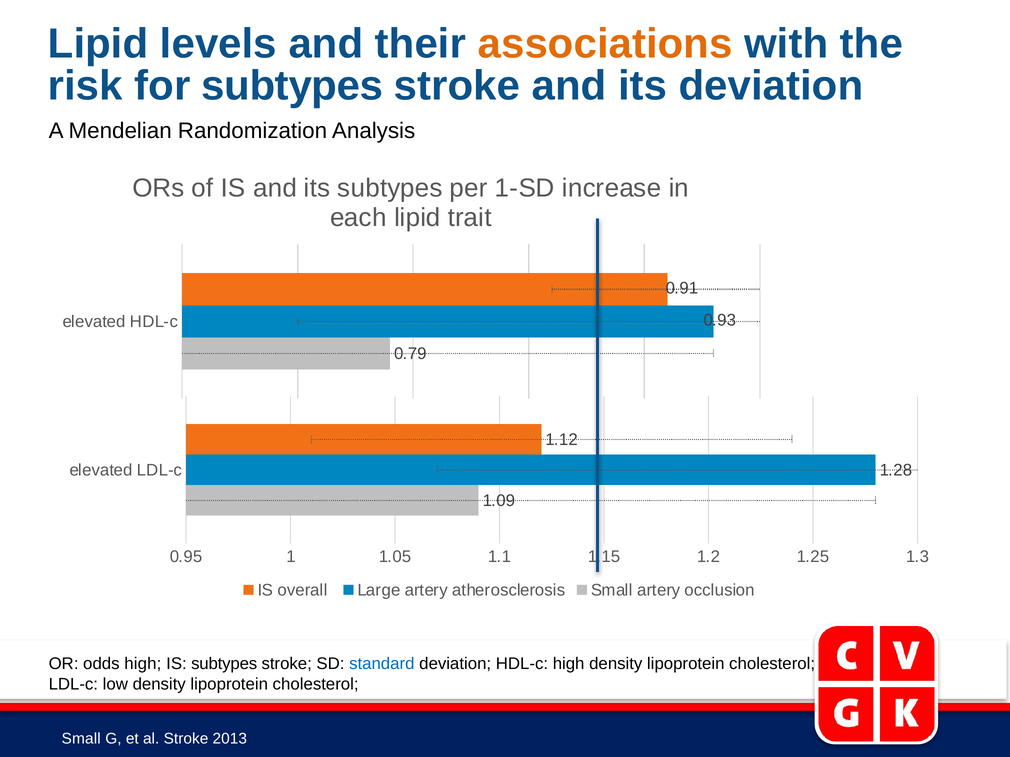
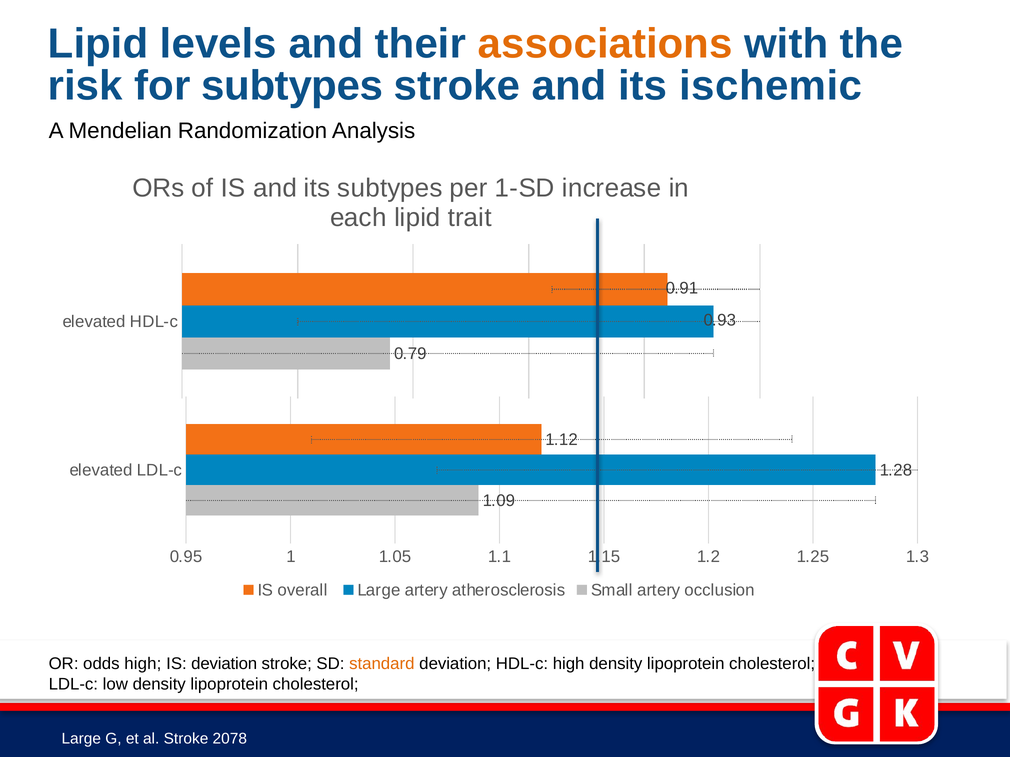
its deviation: deviation -> ischemic
IS subtypes: subtypes -> deviation
standard colour: blue -> orange
Small at (81, 739): Small -> Large
2013: 2013 -> 2078
